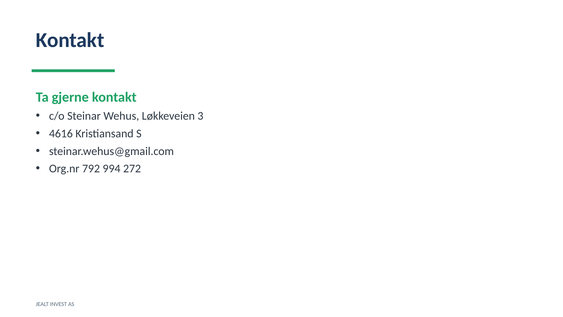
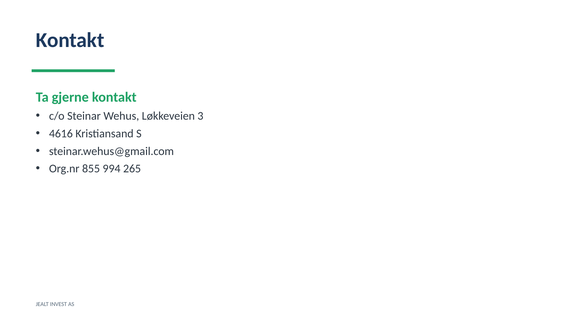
792: 792 -> 855
272: 272 -> 265
